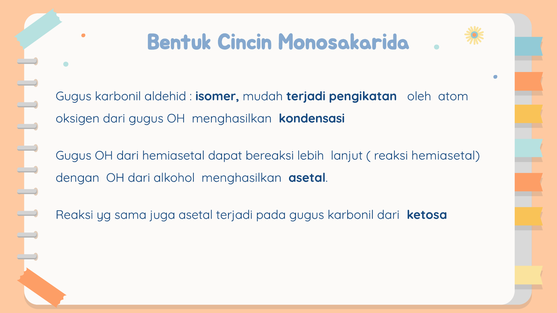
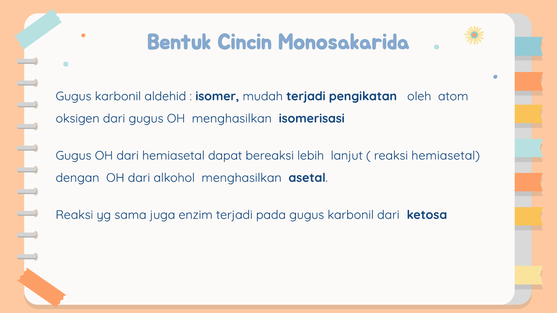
kondensasi: kondensasi -> isomerisasi
juga asetal: asetal -> enzim
